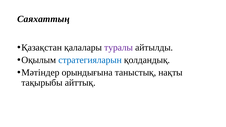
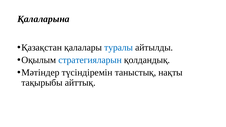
Саяхаттың: Саяхаттың -> Қалаларына
туралы colour: purple -> blue
орындығына: орындығына -> түсіндіремін
